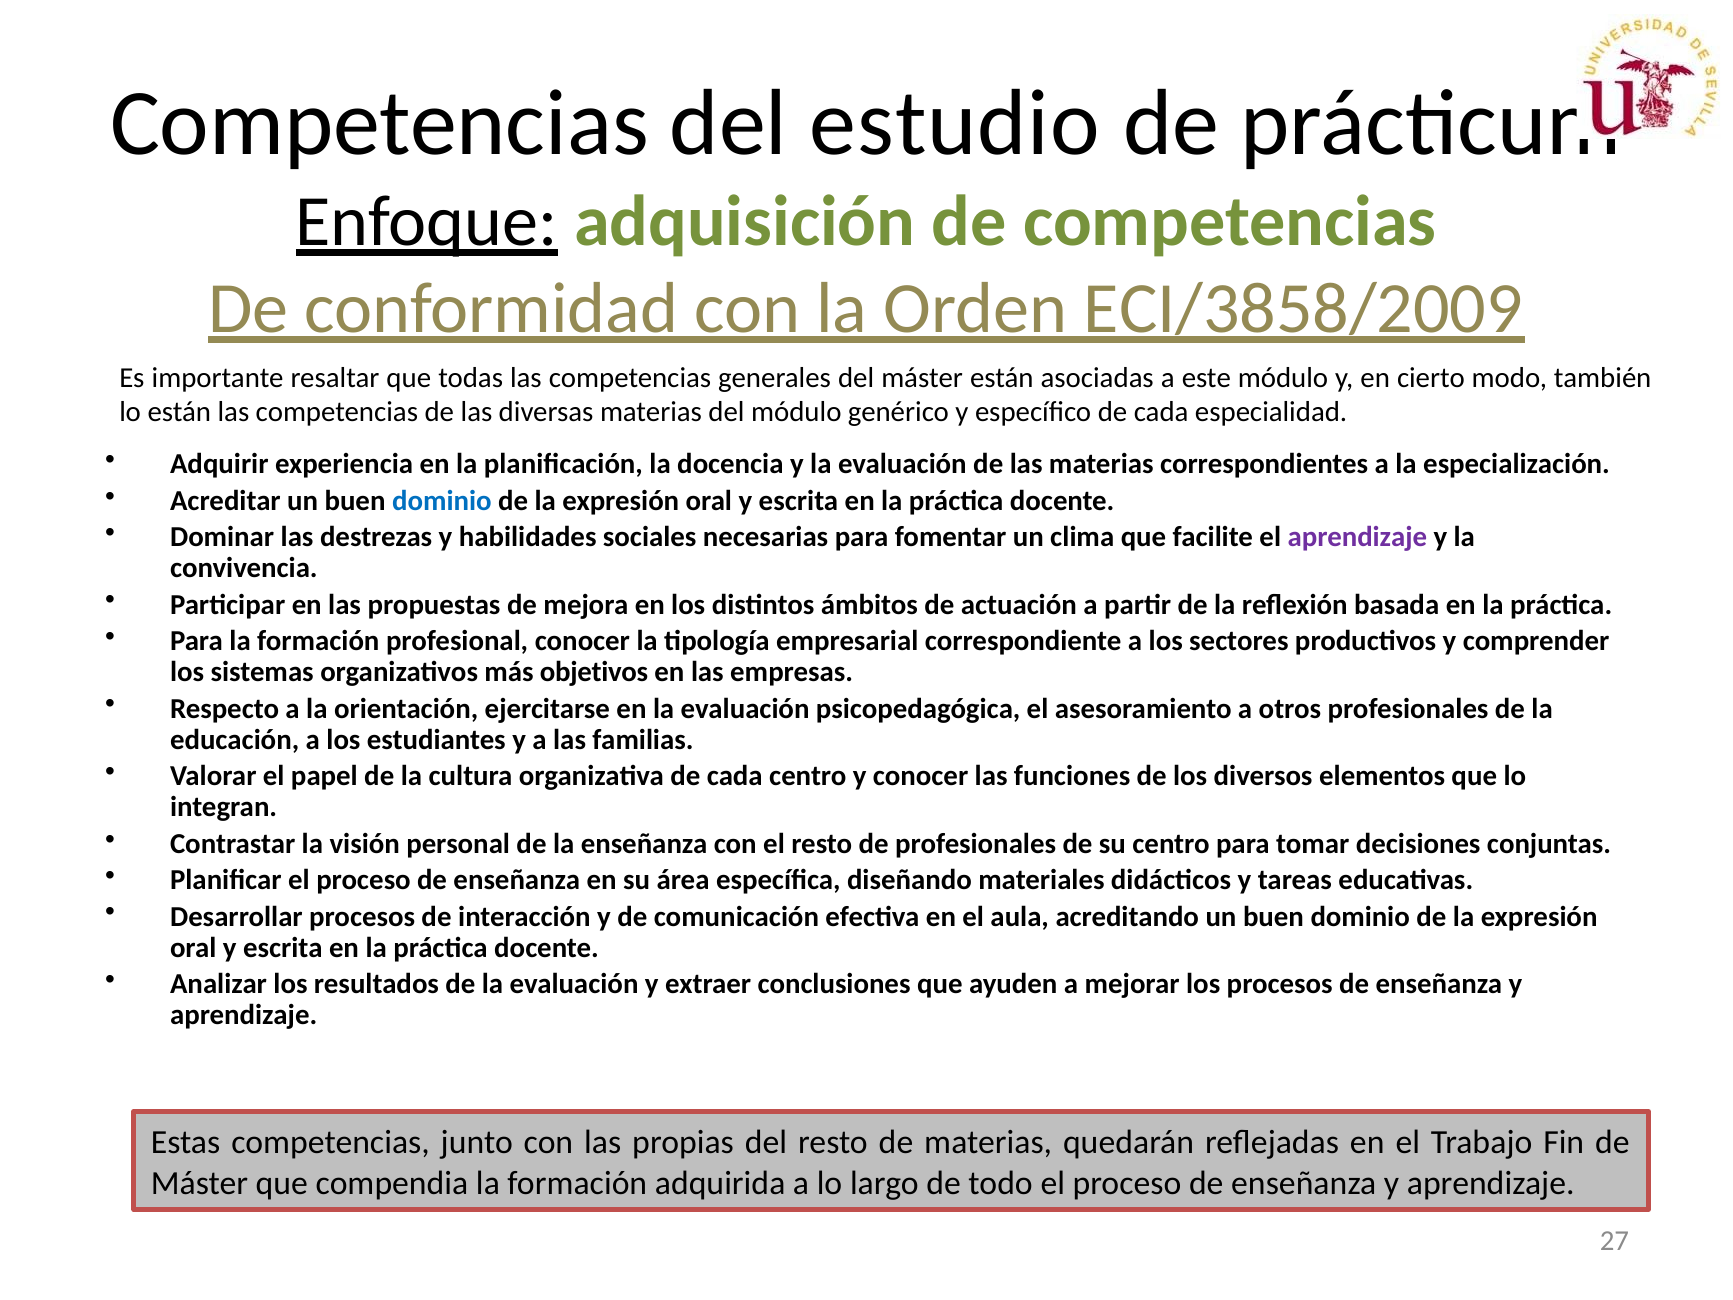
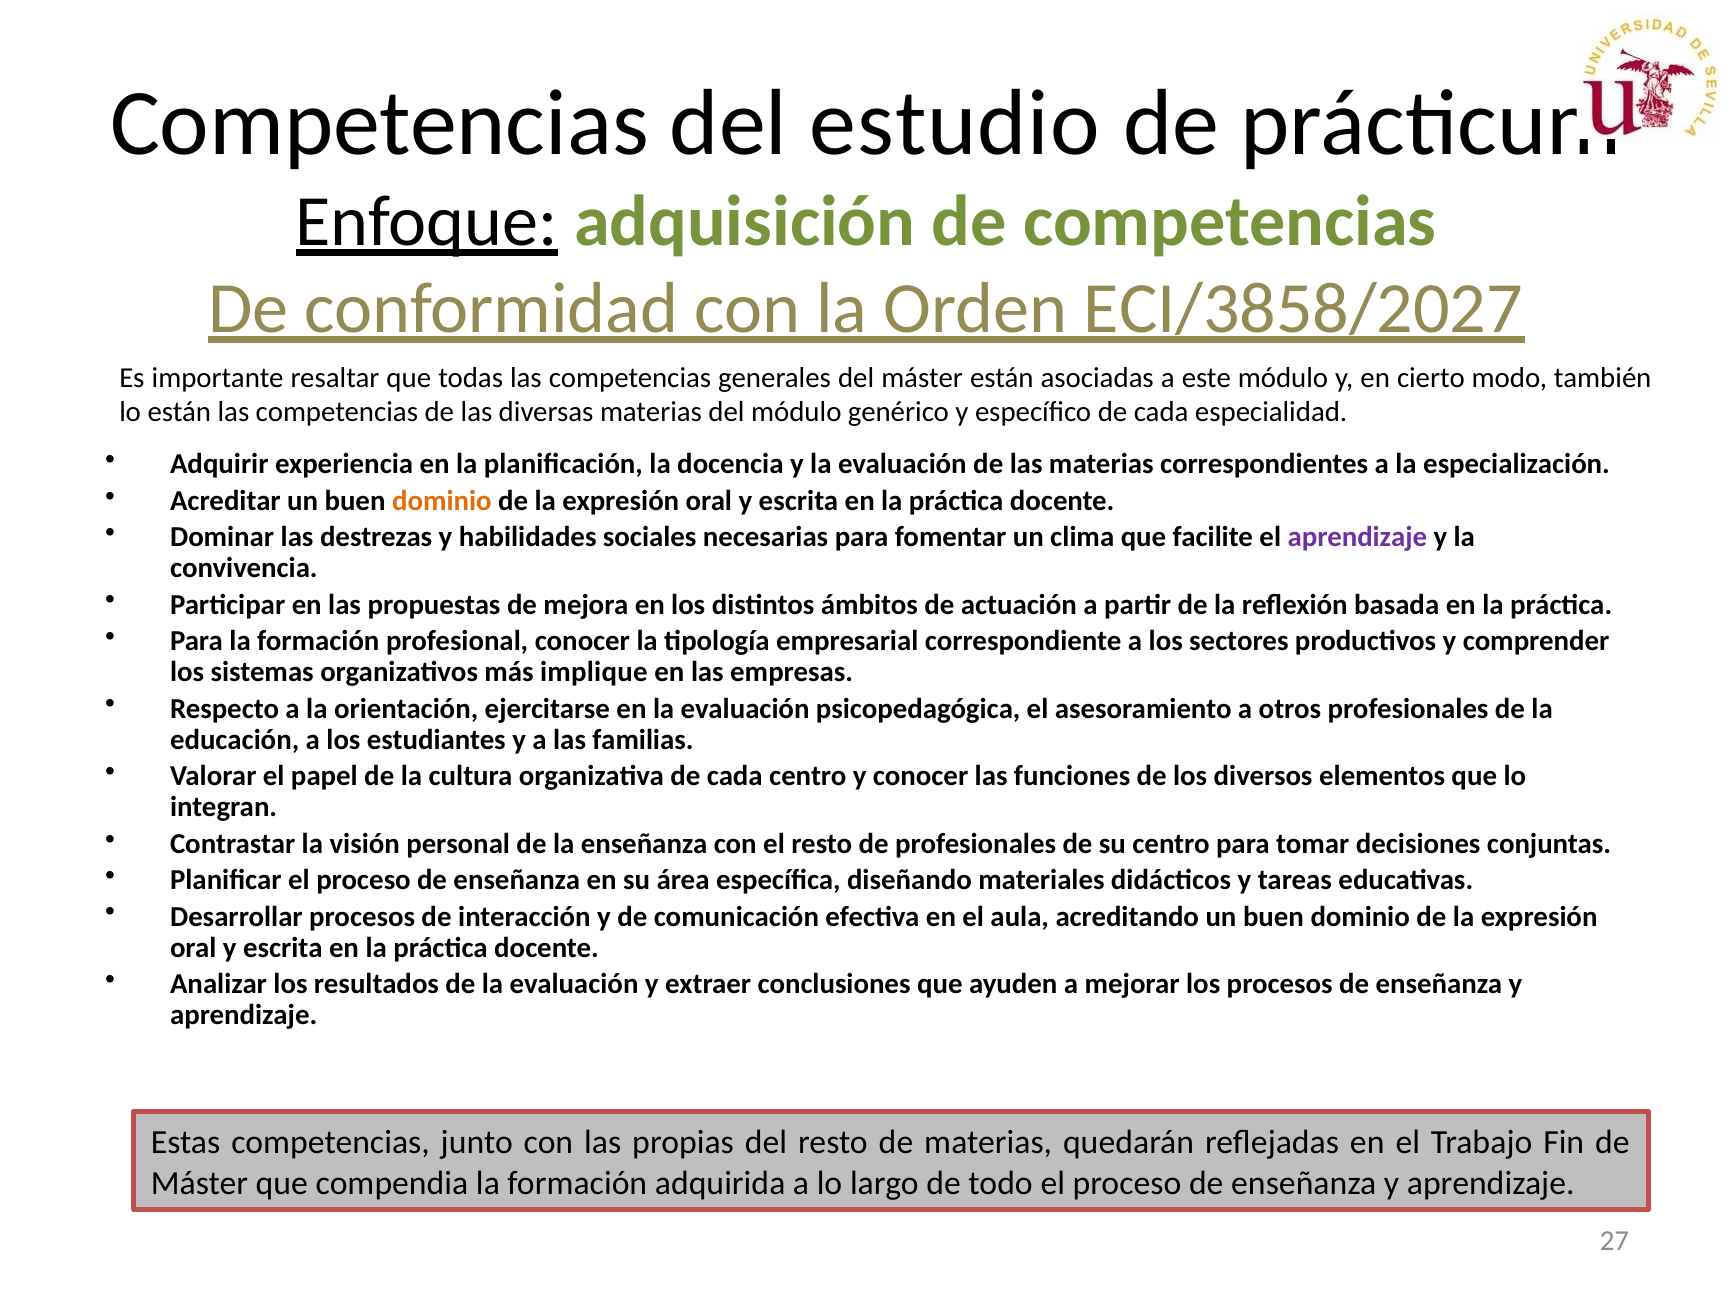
ECI/3858/2009: ECI/3858/2009 -> ECI/3858/2027
dominio at (442, 501) colour: blue -> orange
objetivos: objetivos -> implique
